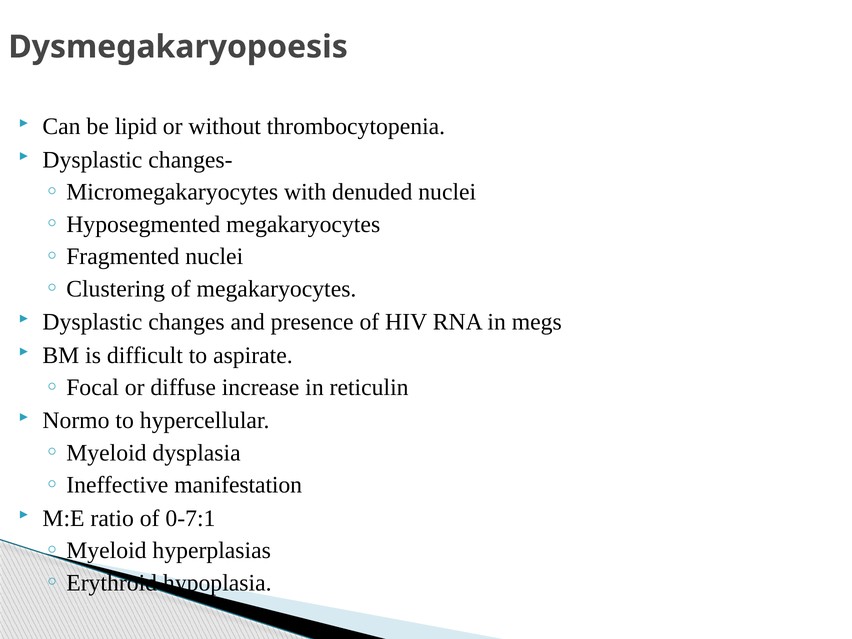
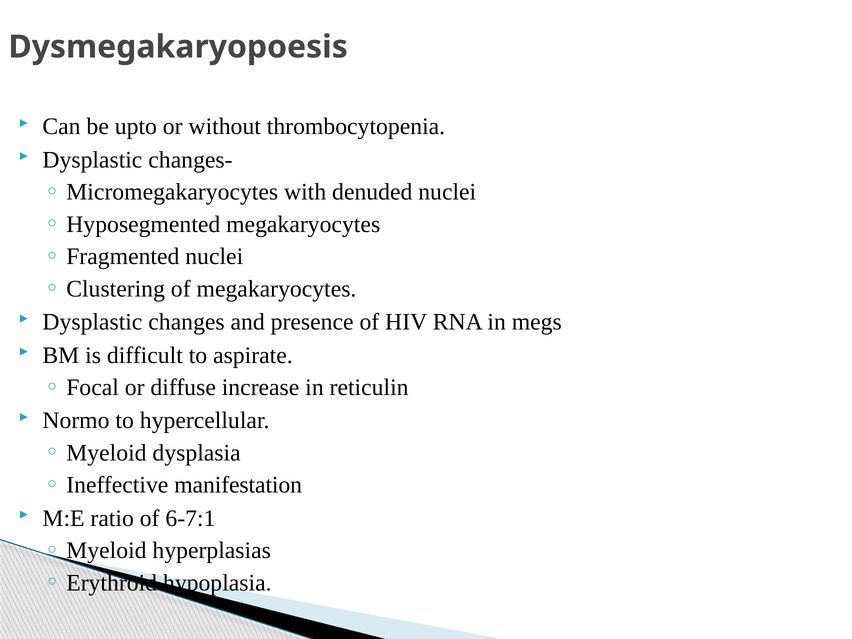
lipid: lipid -> upto
0-7:1: 0-7:1 -> 6-7:1
